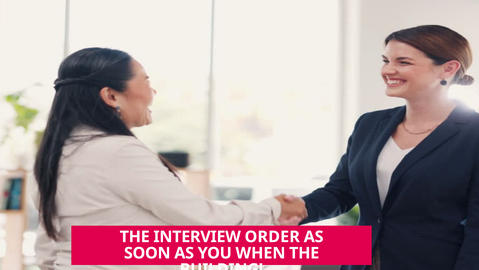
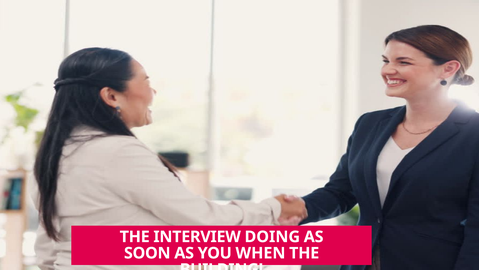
ORDER: ORDER -> DOING
